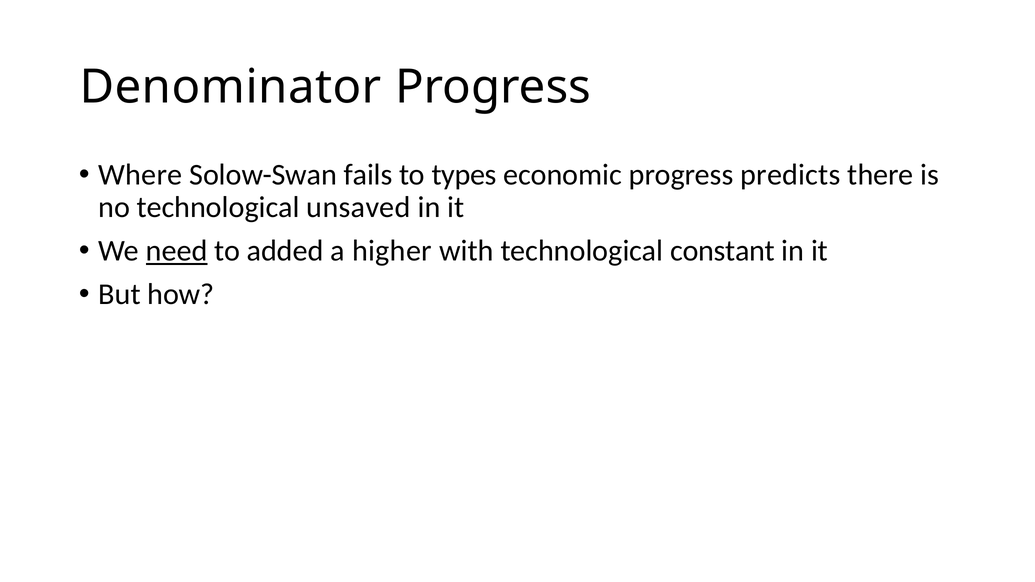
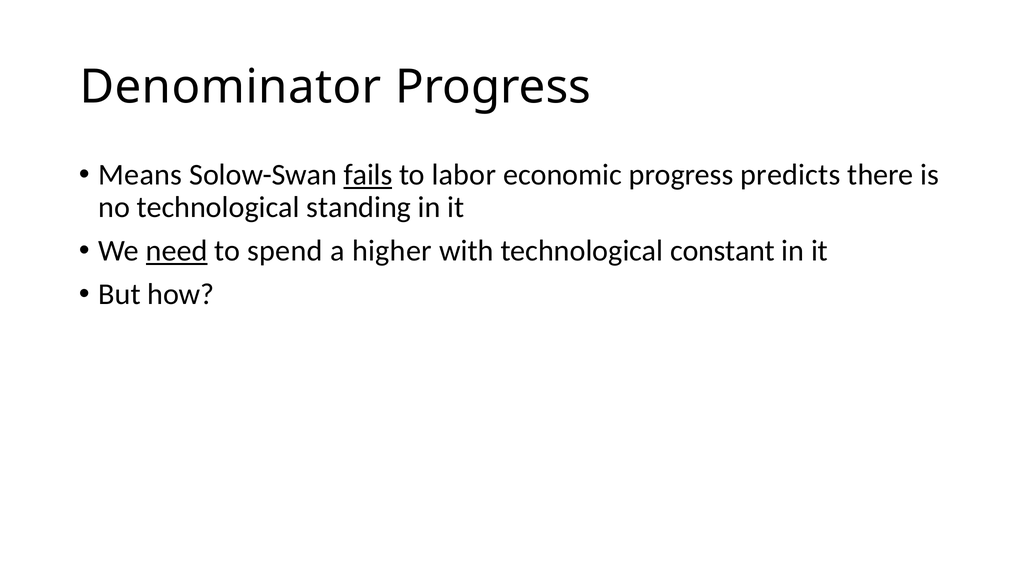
Where: Where -> Means
fails underline: none -> present
types: types -> labor
unsaved: unsaved -> standing
added: added -> spend
